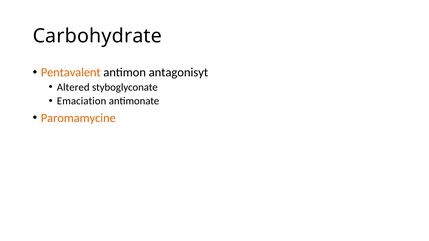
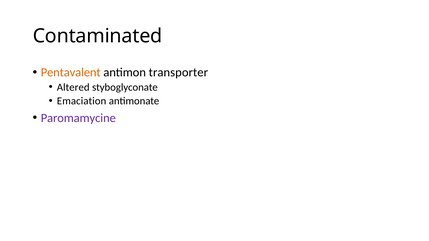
Carbohydrate: Carbohydrate -> Contaminated
antagonisyt: antagonisyt -> transporter
Paromamycine colour: orange -> purple
